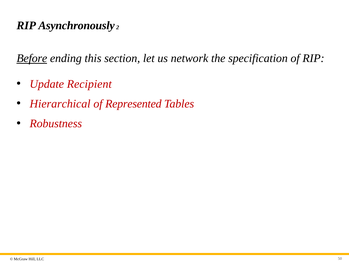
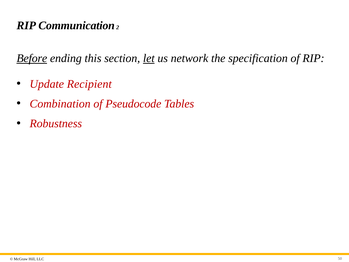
Asynchronously: Asynchronously -> Communication
let underline: none -> present
Hierarchical: Hierarchical -> Combination
Represented: Represented -> Pseudocode
